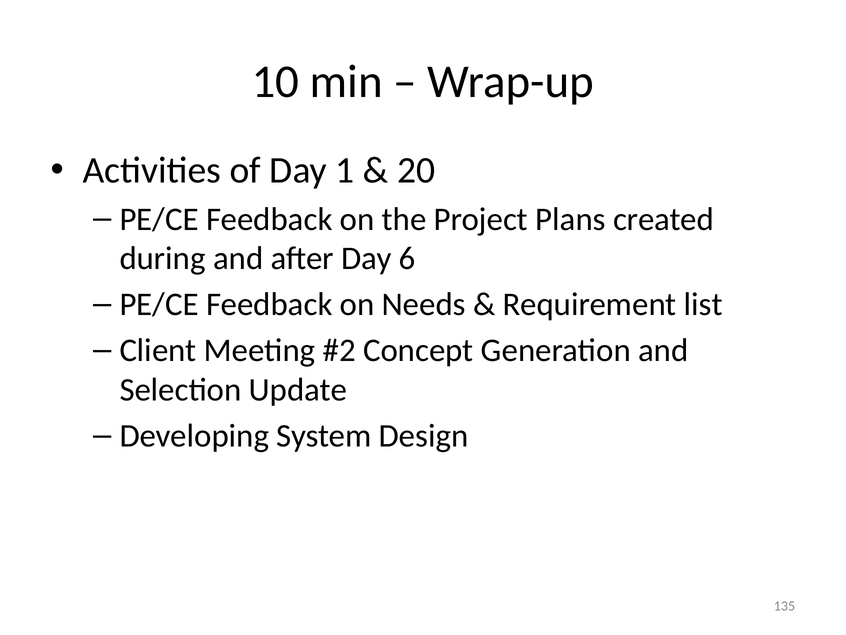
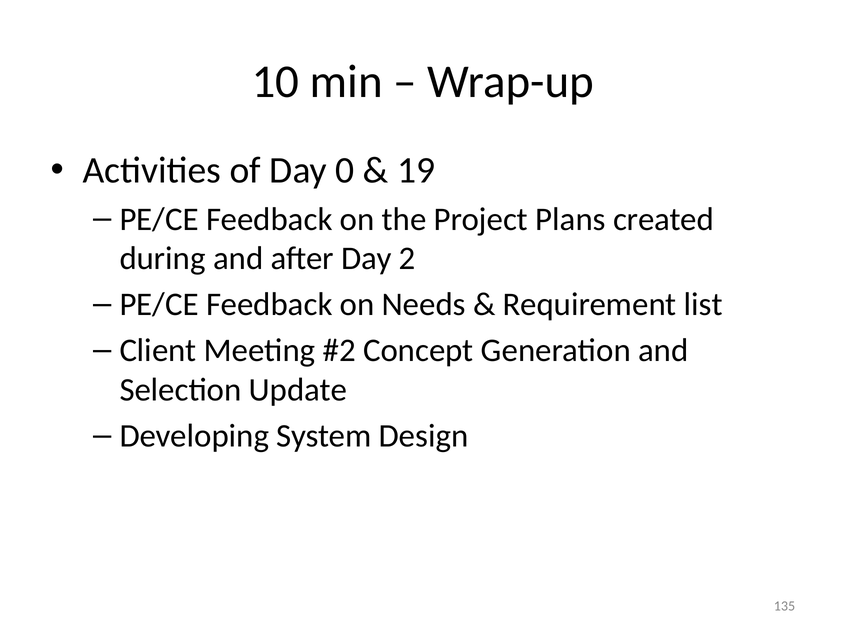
1: 1 -> 0
20: 20 -> 19
6: 6 -> 2
